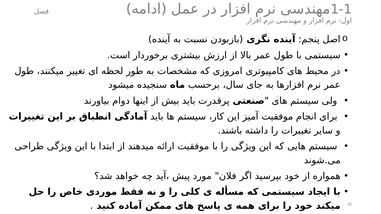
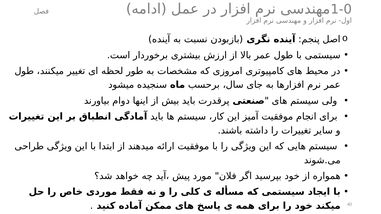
1-1: 1-1 -> 1-0
